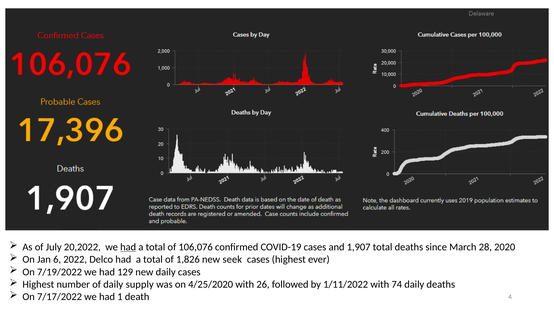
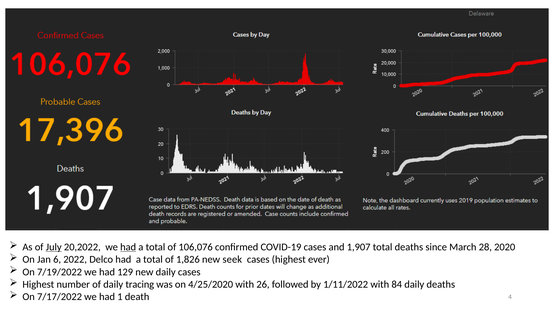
July underline: none -> present
supply: supply -> tracing
74: 74 -> 84
